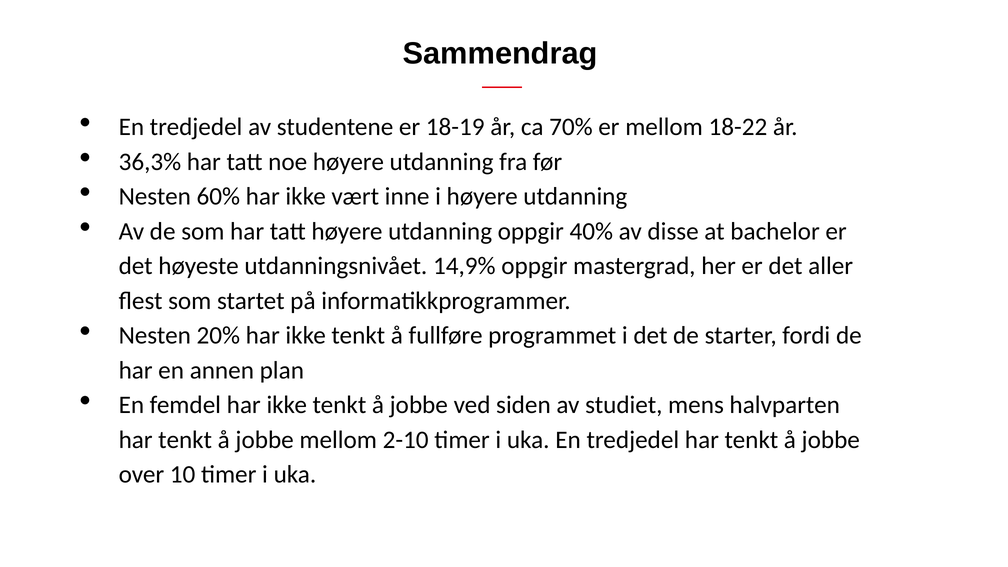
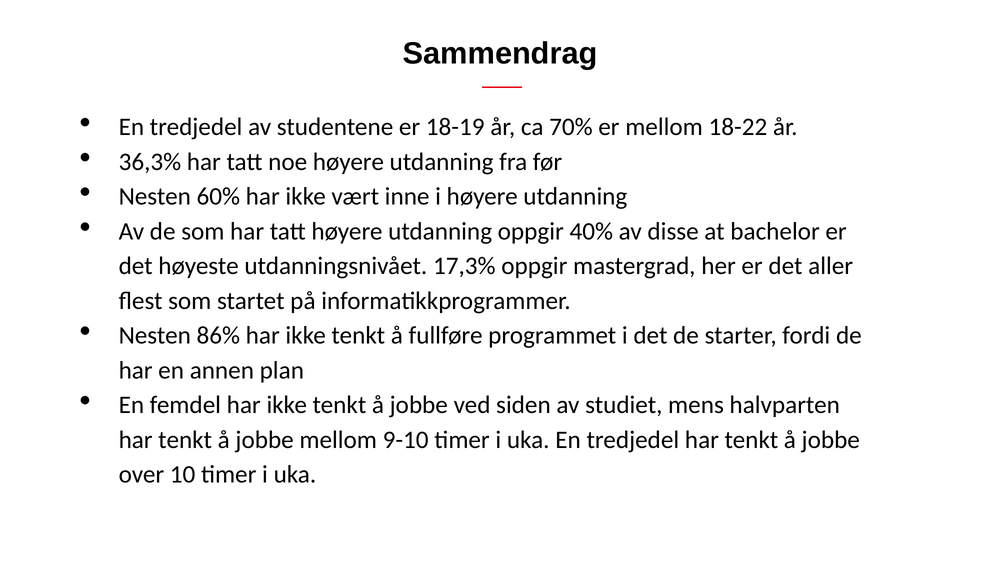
14,9%: 14,9% -> 17,3%
20%: 20% -> 86%
2-10: 2-10 -> 9-10
